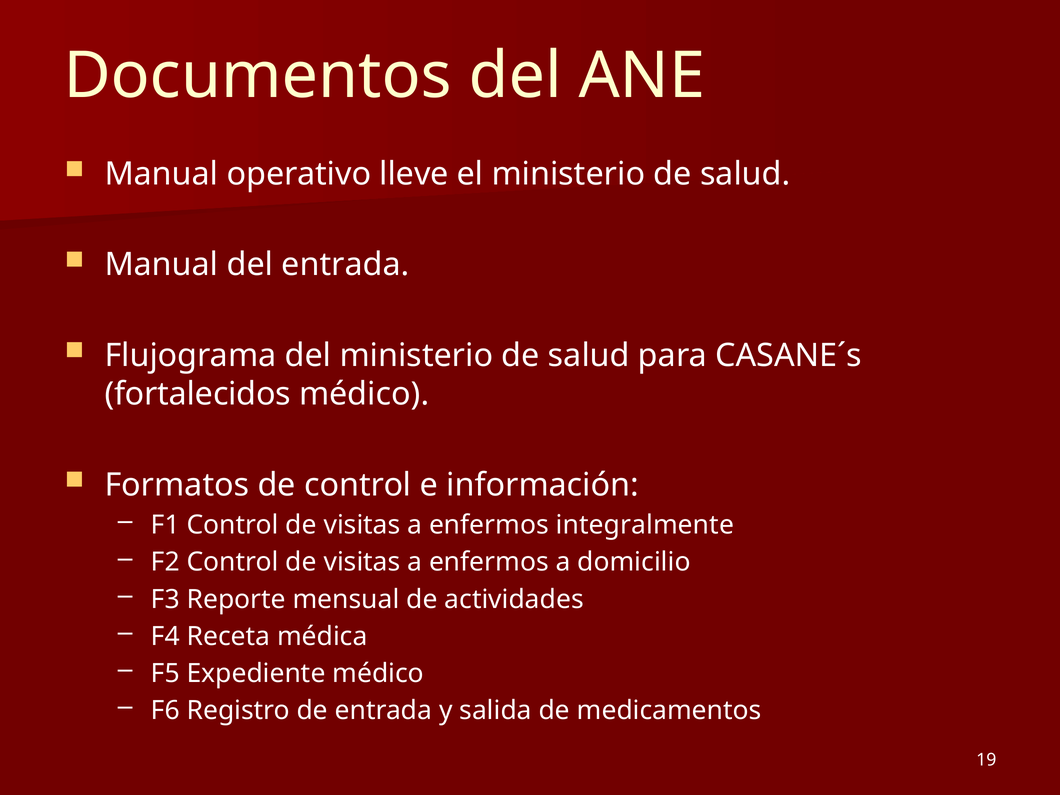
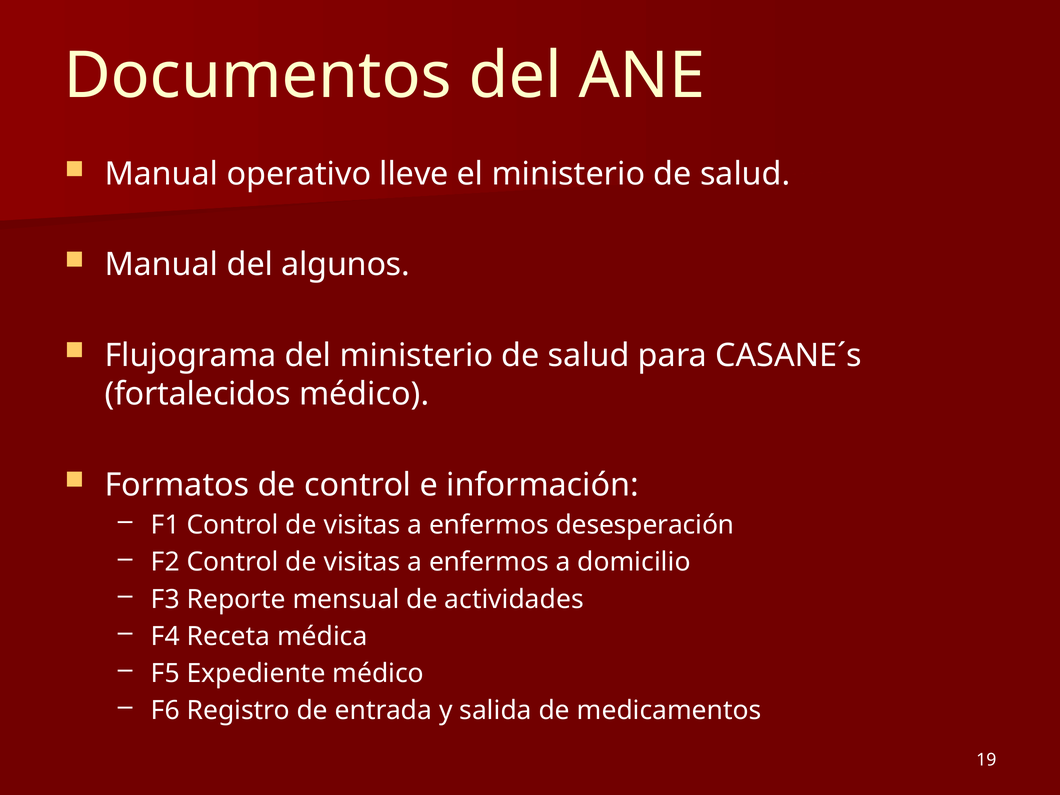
del entrada: entrada -> algunos
integralmente: integralmente -> desesperación
